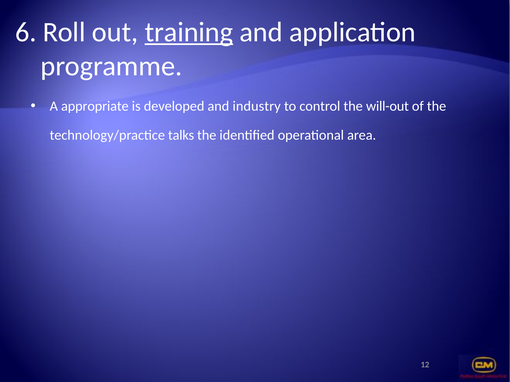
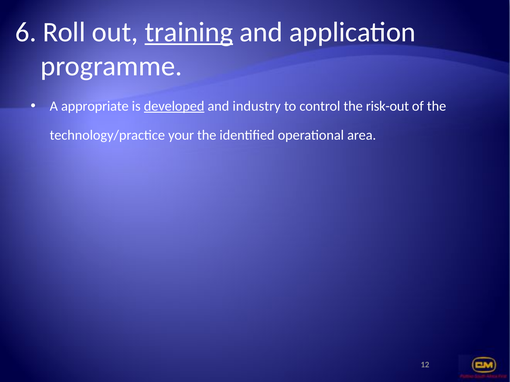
developed underline: none -> present
will-out: will-out -> risk-out
talks: talks -> your
